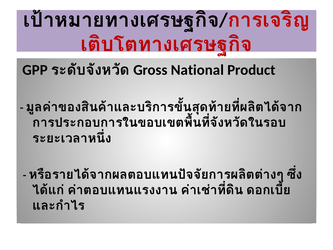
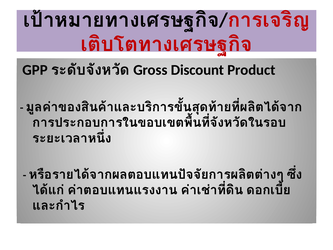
National: National -> Discount
